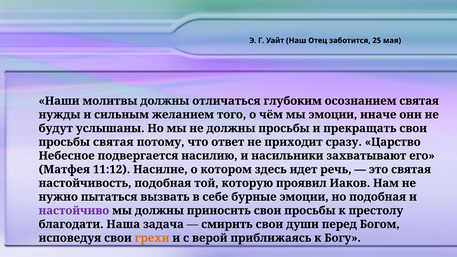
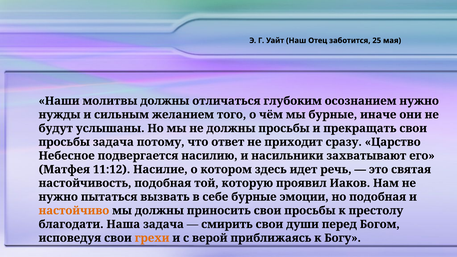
осознанием святая: святая -> нужно
мы эмоции: эмоции -> бурные
просьбы святая: святая -> задача
настойчиво colour: purple -> orange
